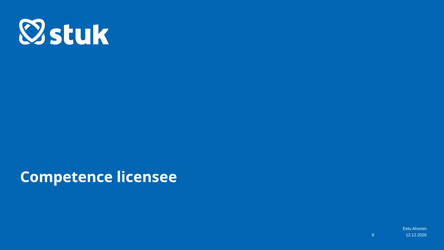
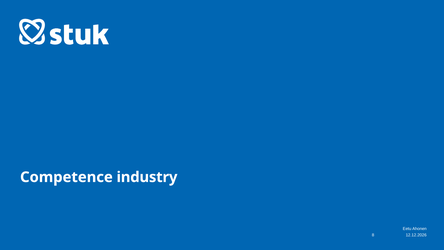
licensee: licensee -> industry
